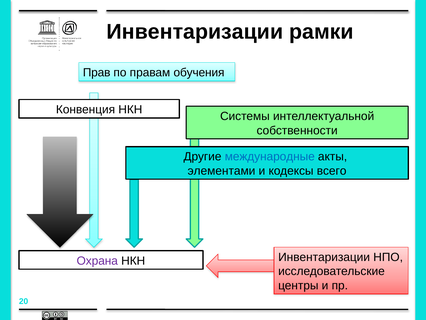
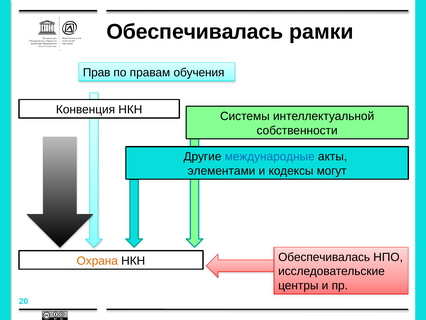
Инвентаризации at (195, 32): Инвентаризации -> Обеспечивалась
всего: всего -> могут
Инвентаризации at (324, 257): Инвентаризации -> Обеспечивалась
Охрана colour: purple -> orange
